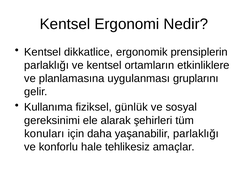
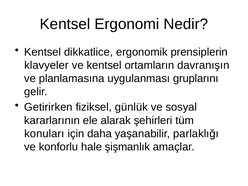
parlaklığı at (47, 65): parlaklığı -> klavyeler
etkinliklere: etkinliklere -> davranışın
Kullanıma: Kullanıma -> Getirirken
gereksinimi: gereksinimi -> kararlarının
tehlikesiz: tehlikesiz -> şişmanlık
